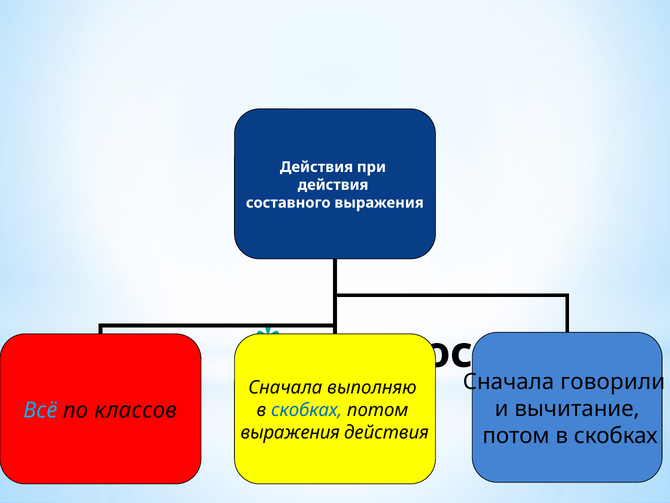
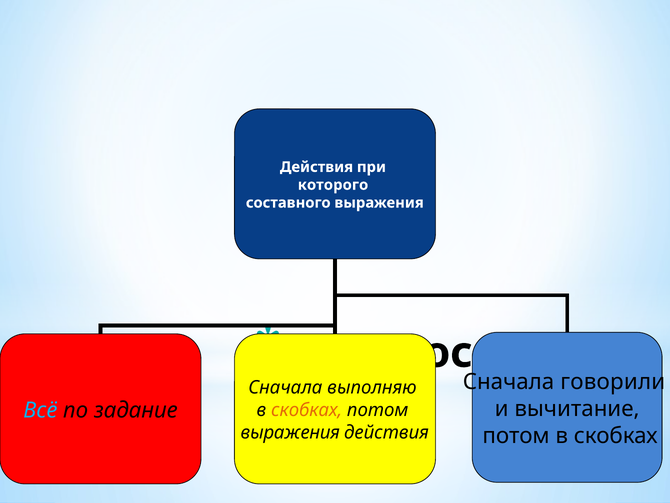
действия at (333, 185): действия -> которого
классов: классов -> задание
скобках at (307, 410) colour: blue -> orange
